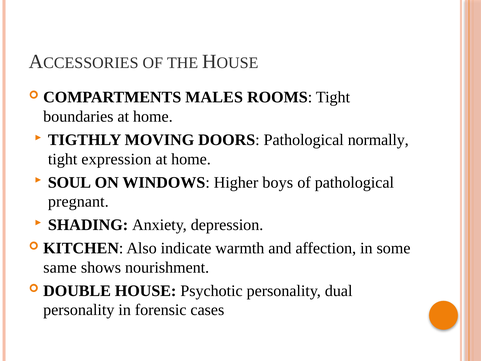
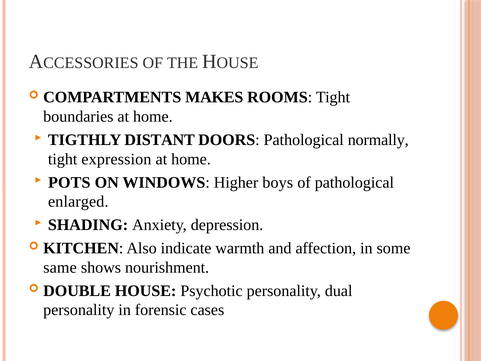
MALES: MALES -> MAKES
MOVING: MOVING -> DISTANT
SOUL: SOUL -> POTS
pregnant: pregnant -> enlarged
